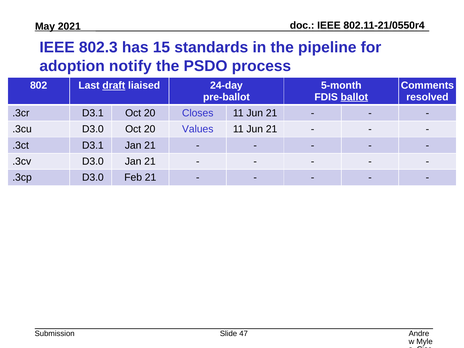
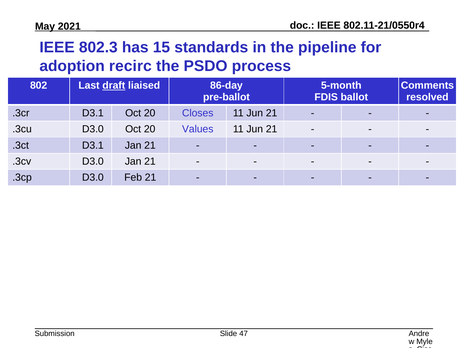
notify: notify -> recirc
24-day: 24-day -> 86-day
ballot underline: present -> none
